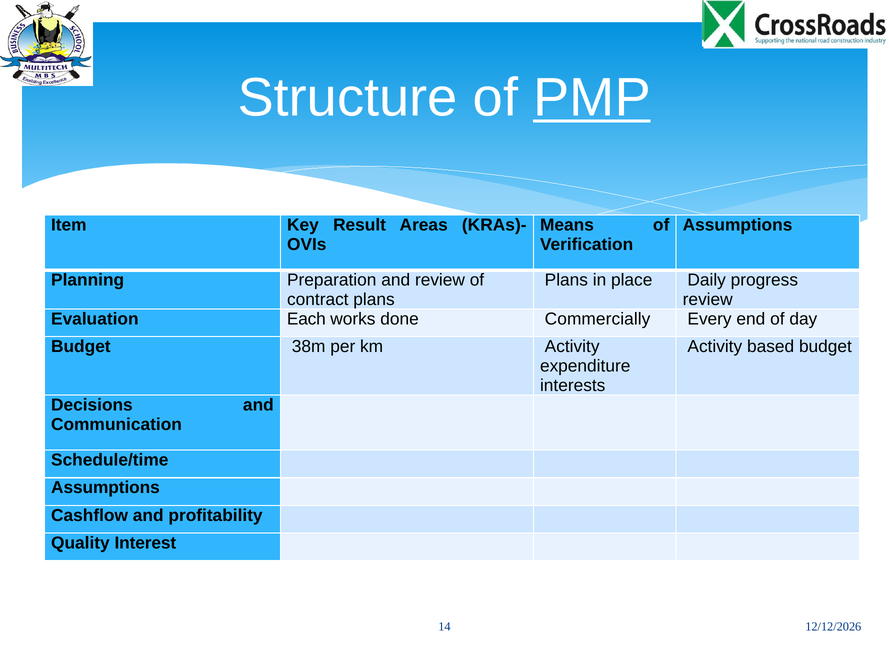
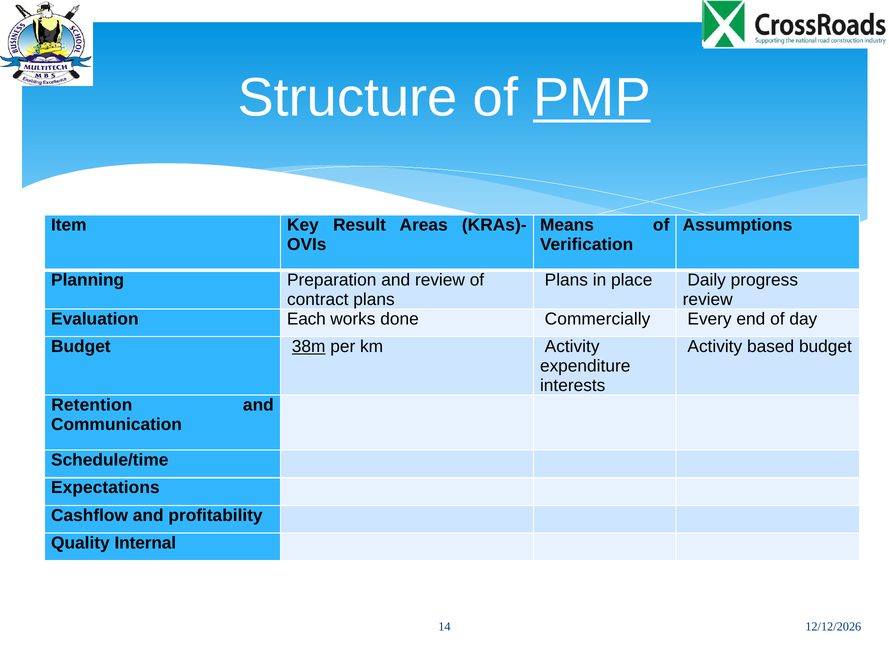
38m underline: none -> present
Decisions: Decisions -> Retention
Assumptions at (105, 488): Assumptions -> Expectations
Interest: Interest -> Internal
